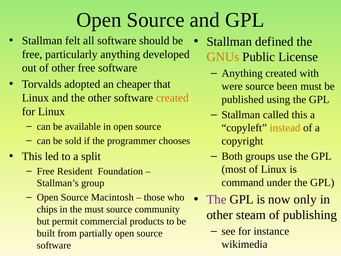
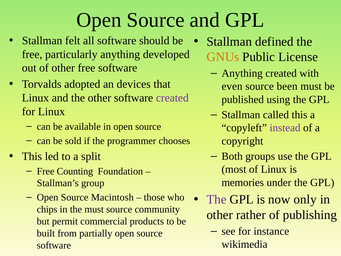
cheaper: cheaper -> devices
were: were -> even
created at (172, 98) colour: orange -> purple
instead colour: orange -> purple
Resident: Resident -> Counting
command: command -> memories
steam: steam -> rather
